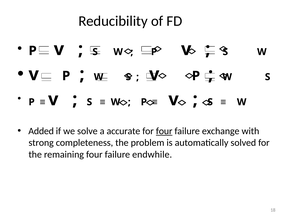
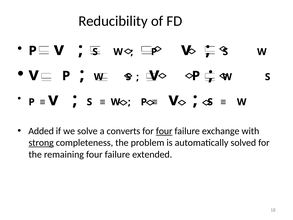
accurate: accurate -> converts
strong underline: none -> present
endwhile: endwhile -> extended
